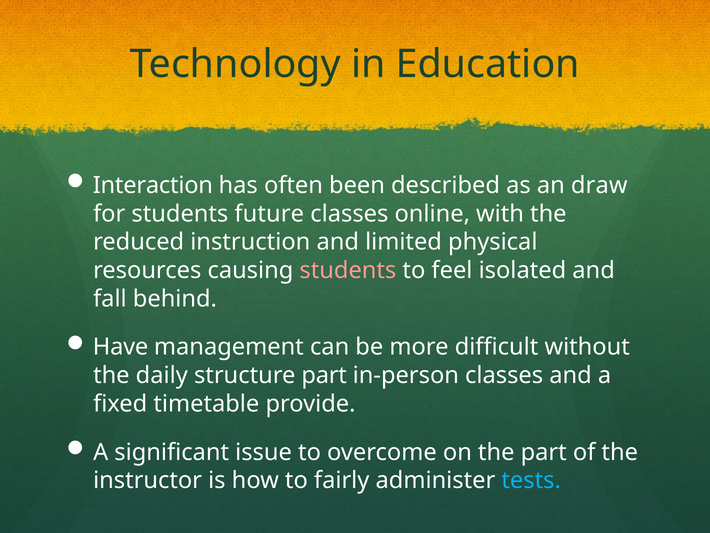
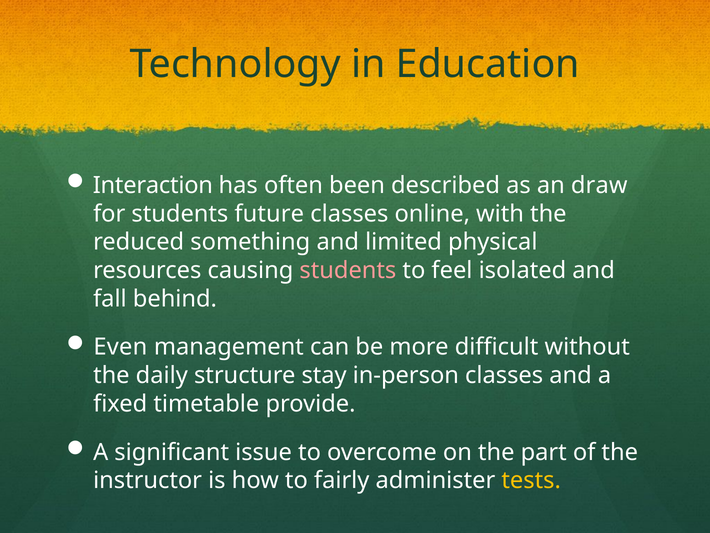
instruction: instruction -> something
Have: Have -> Even
structure part: part -> stay
tests colour: light blue -> yellow
